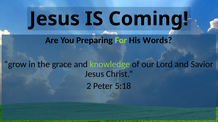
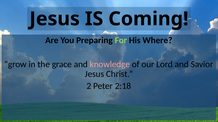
Words: Words -> Where
knowledge colour: light green -> pink
5:18: 5:18 -> 2:18
